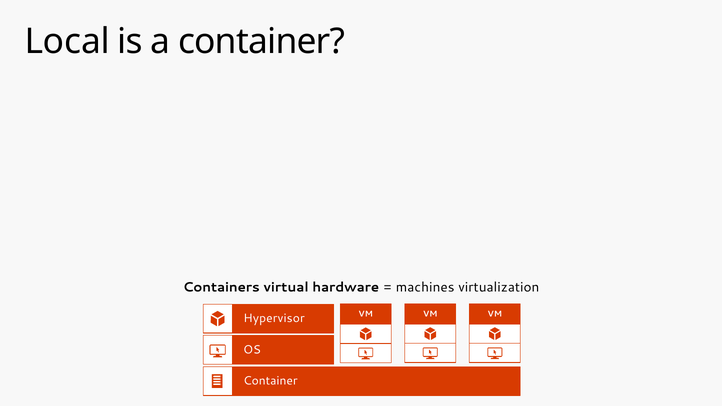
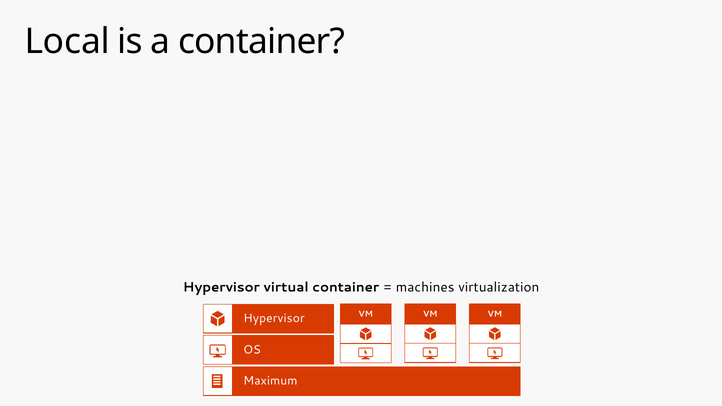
Containers at (221, 288): Containers -> Hypervisor
virtual hardware: hardware -> container
Container at (270, 381): Container -> Maximum
